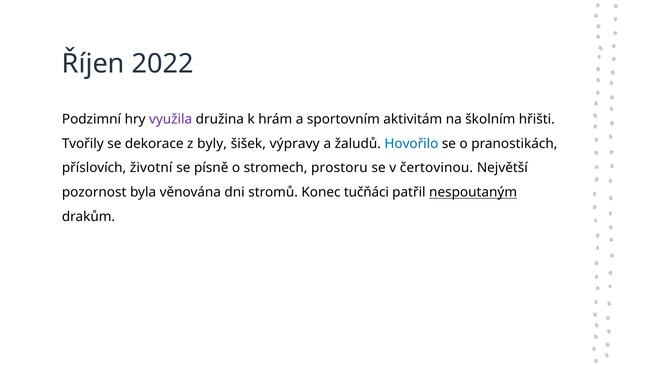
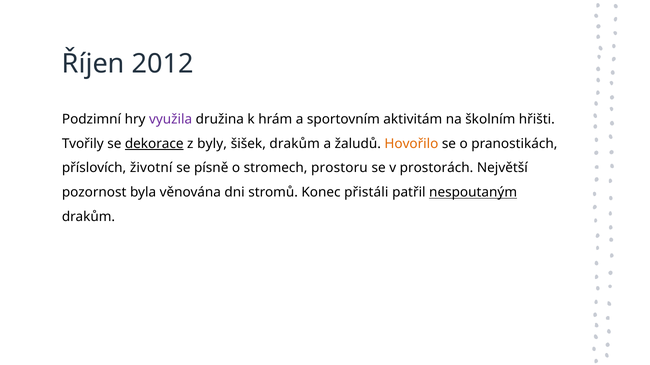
2022: 2022 -> 2012
dekorace underline: none -> present
šišek výpravy: výpravy -> drakům
Hovořilo colour: blue -> orange
čertovinou: čertovinou -> prostorách
tučňáci: tučňáci -> přistáli
